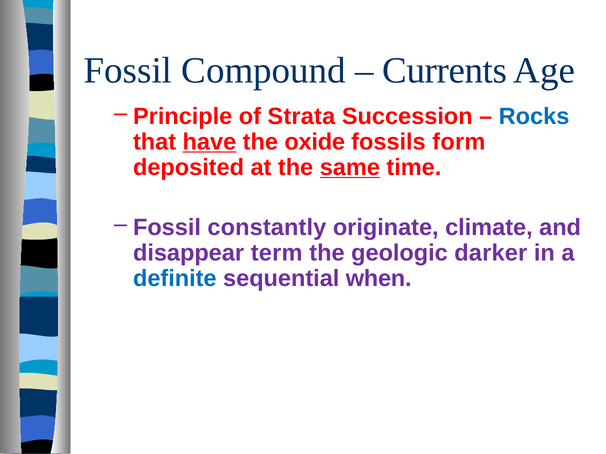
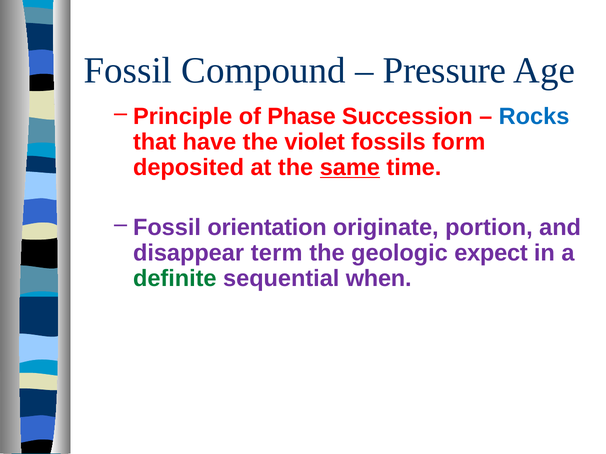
Currents: Currents -> Pressure
Strata: Strata -> Phase
have underline: present -> none
oxide: oxide -> violet
constantly: constantly -> orientation
climate: climate -> portion
darker: darker -> expect
definite colour: blue -> green
